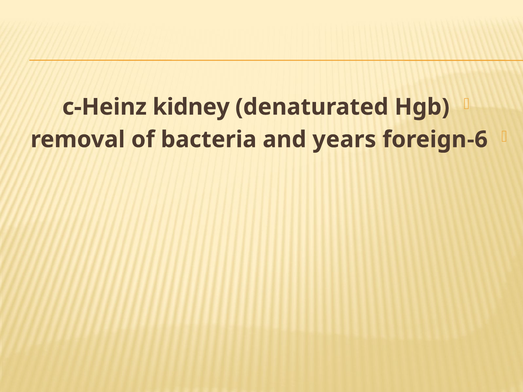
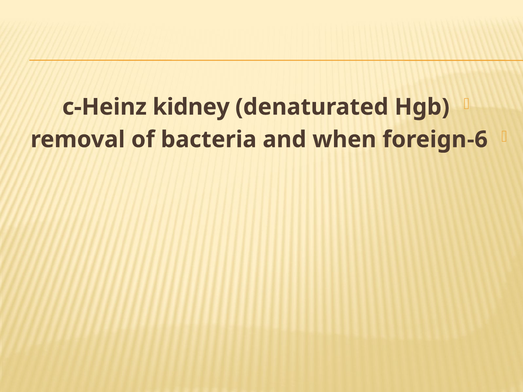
years: years -> when
